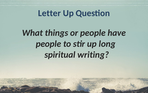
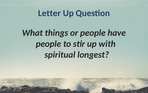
long: long -> with
writing: writing -> longest
